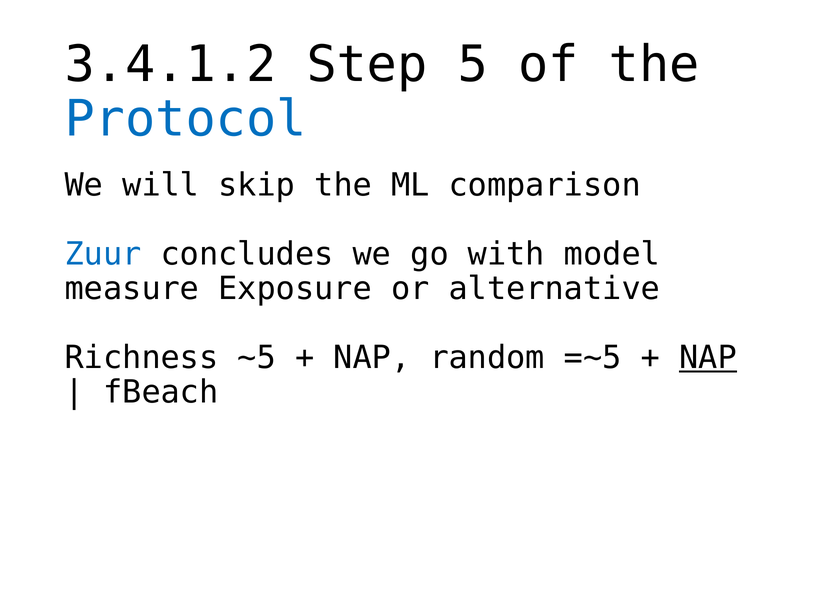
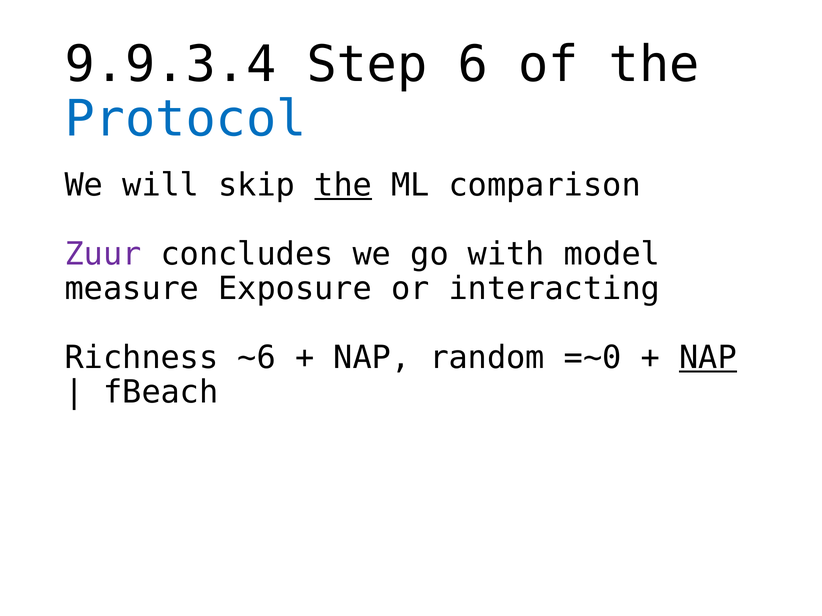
3.4.1.2: 3.4.1.2 -> 9.9.3.4
5: 5 -> 6
the at (343, 185) underline: none -> present
Zuur colour: blue -> purple
alternative: alternative -> interacting
∼5: ∼5 -> ∼6
=∼5: =∼5 -> =∼0
